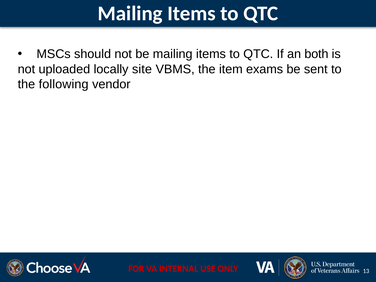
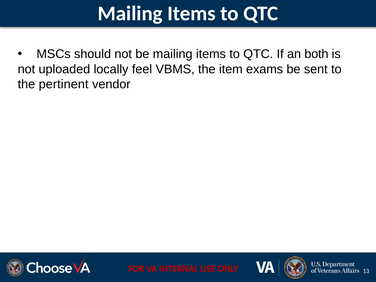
site: site -> feel
following: following -> pertinent
